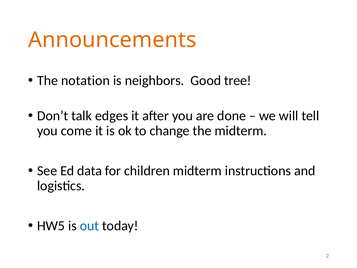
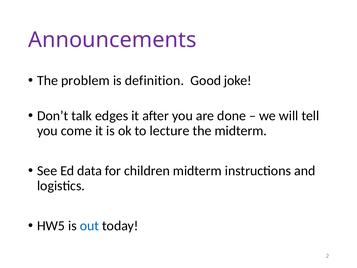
Announcements colour: orange -> purple
notation: notation -> problem
neighbors: neighbors -> definition
tree: tree -> joke
change: change -> lecture
